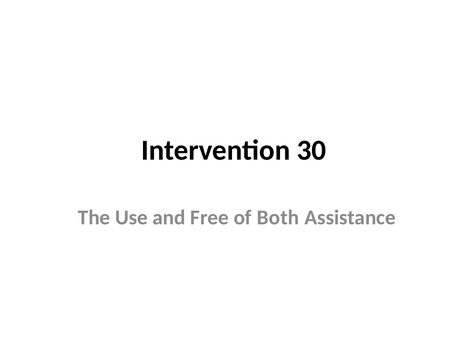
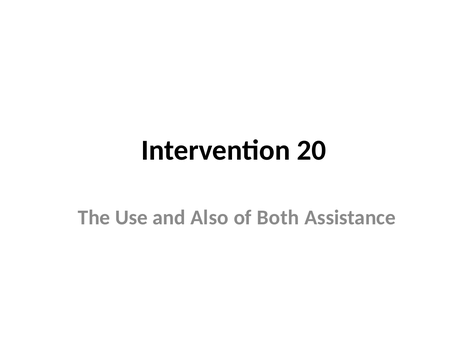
30: 30 -> 20
Free: Free -> Also
